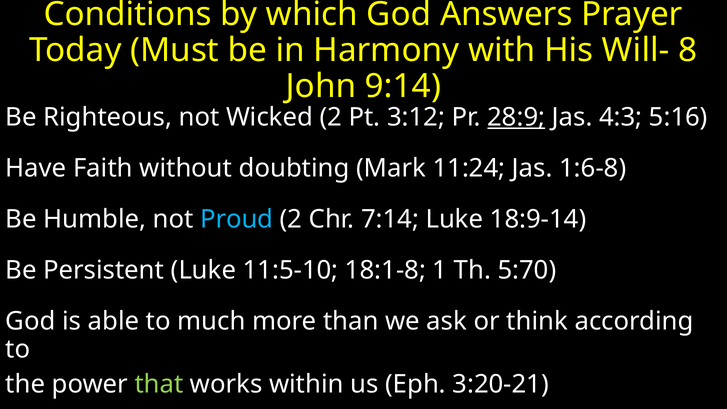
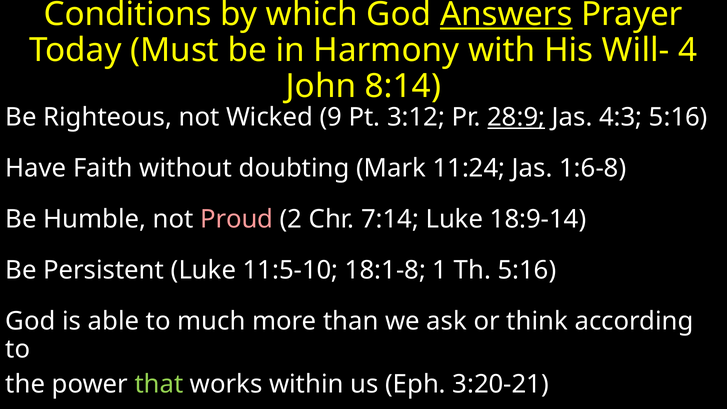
Answers underline: none -> present
8: 8 -> 4
9:14: 9:14 -> 8:14
Wicked 2: 2 -> 9
Proud colour: light blue -> pink
Th 5:70: 5:70 -> 5:16
